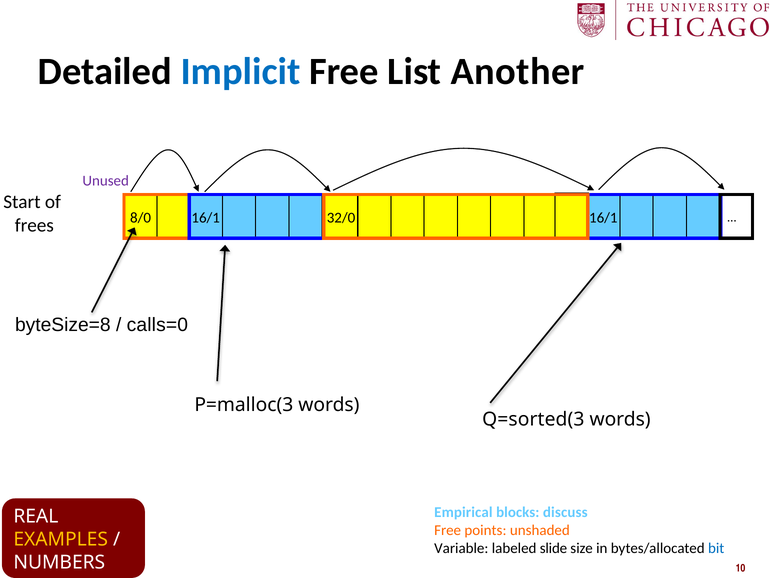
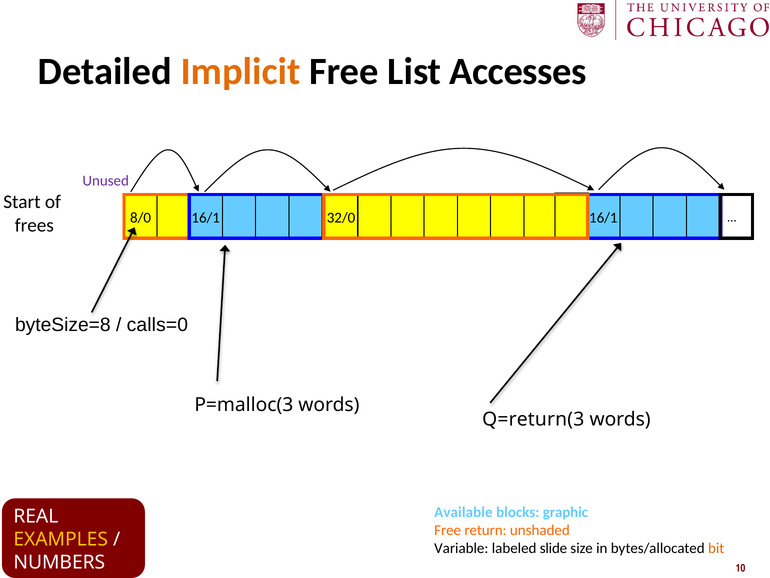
Implicit colour: blue -> orange
Another: Another -> Accesses
Q=sorted(3: Q=sorted(3 -> Q=return(3
Empirical: Empirical -> Available
discuss: discuss -> graphic
points: points -> return
bit colour: blue -> orange
